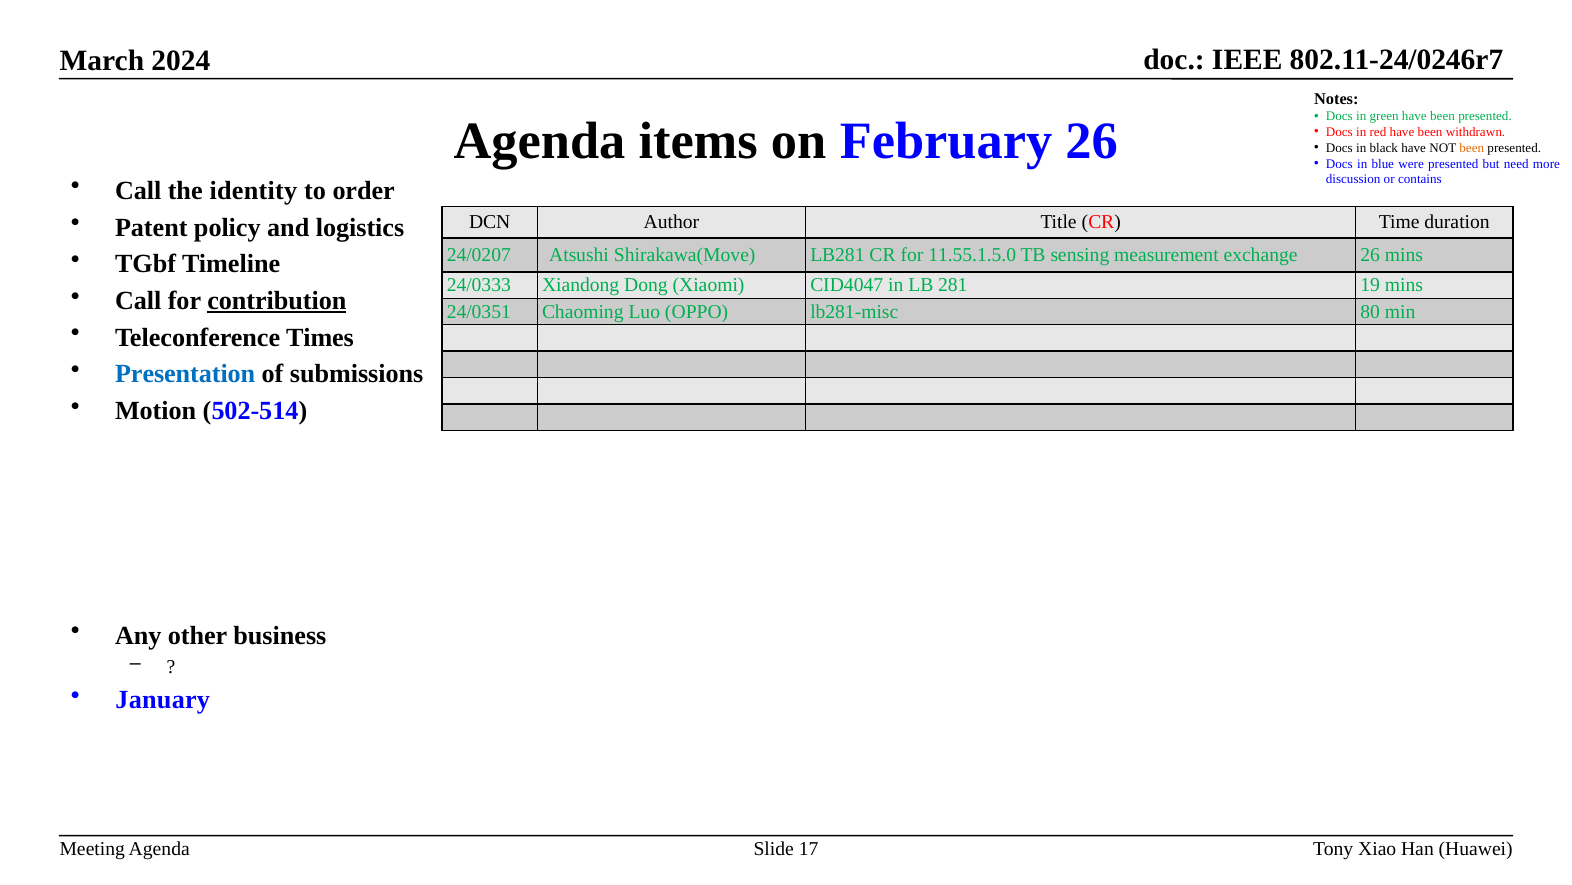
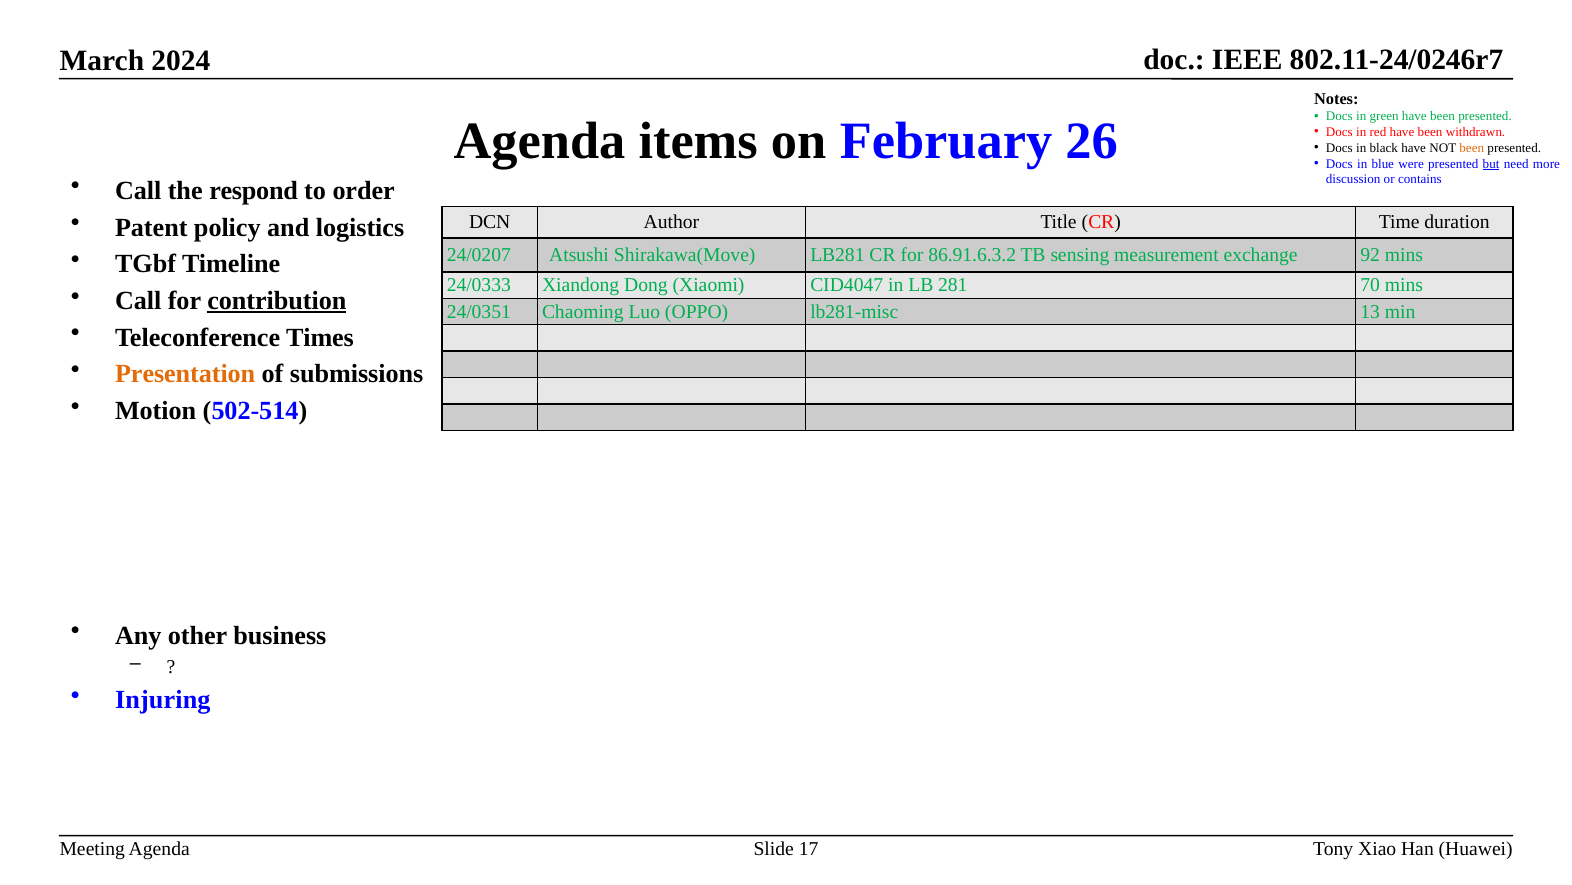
but underline: none -> present
identity: identity -> respond
11.55.1.5.0: 11.55.1.5.0 -> 86.91.6.3.2
exchange 26: 26 -> 92
19: 19 -> 70
80: 80 -> 13
Presentation colour: blue -> orange
January: January -> Injuring
